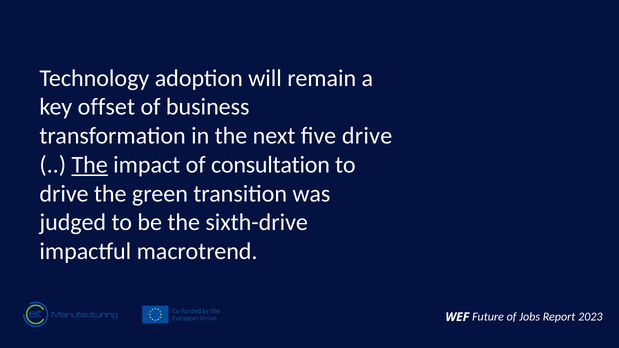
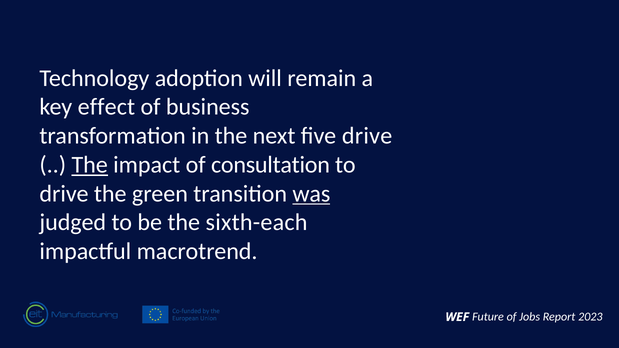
offset: offset -> effect
was underline: none -> present
sixth-drive: sixth-drive -> sixth-each
